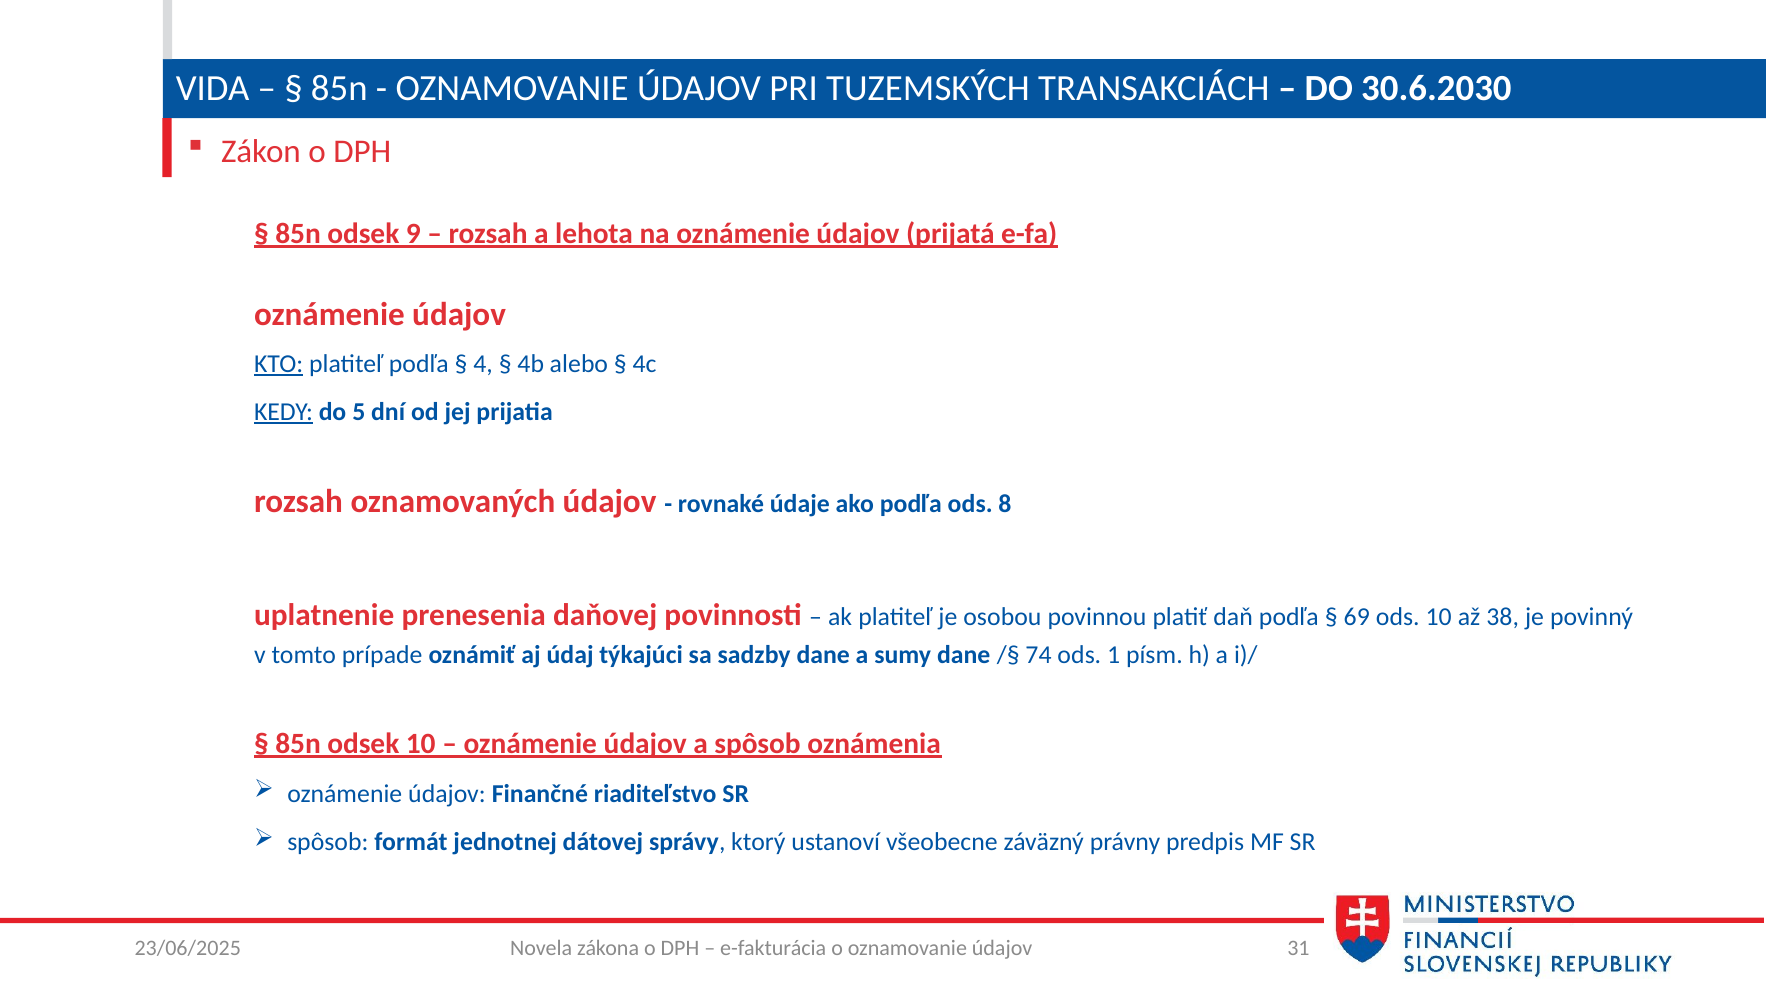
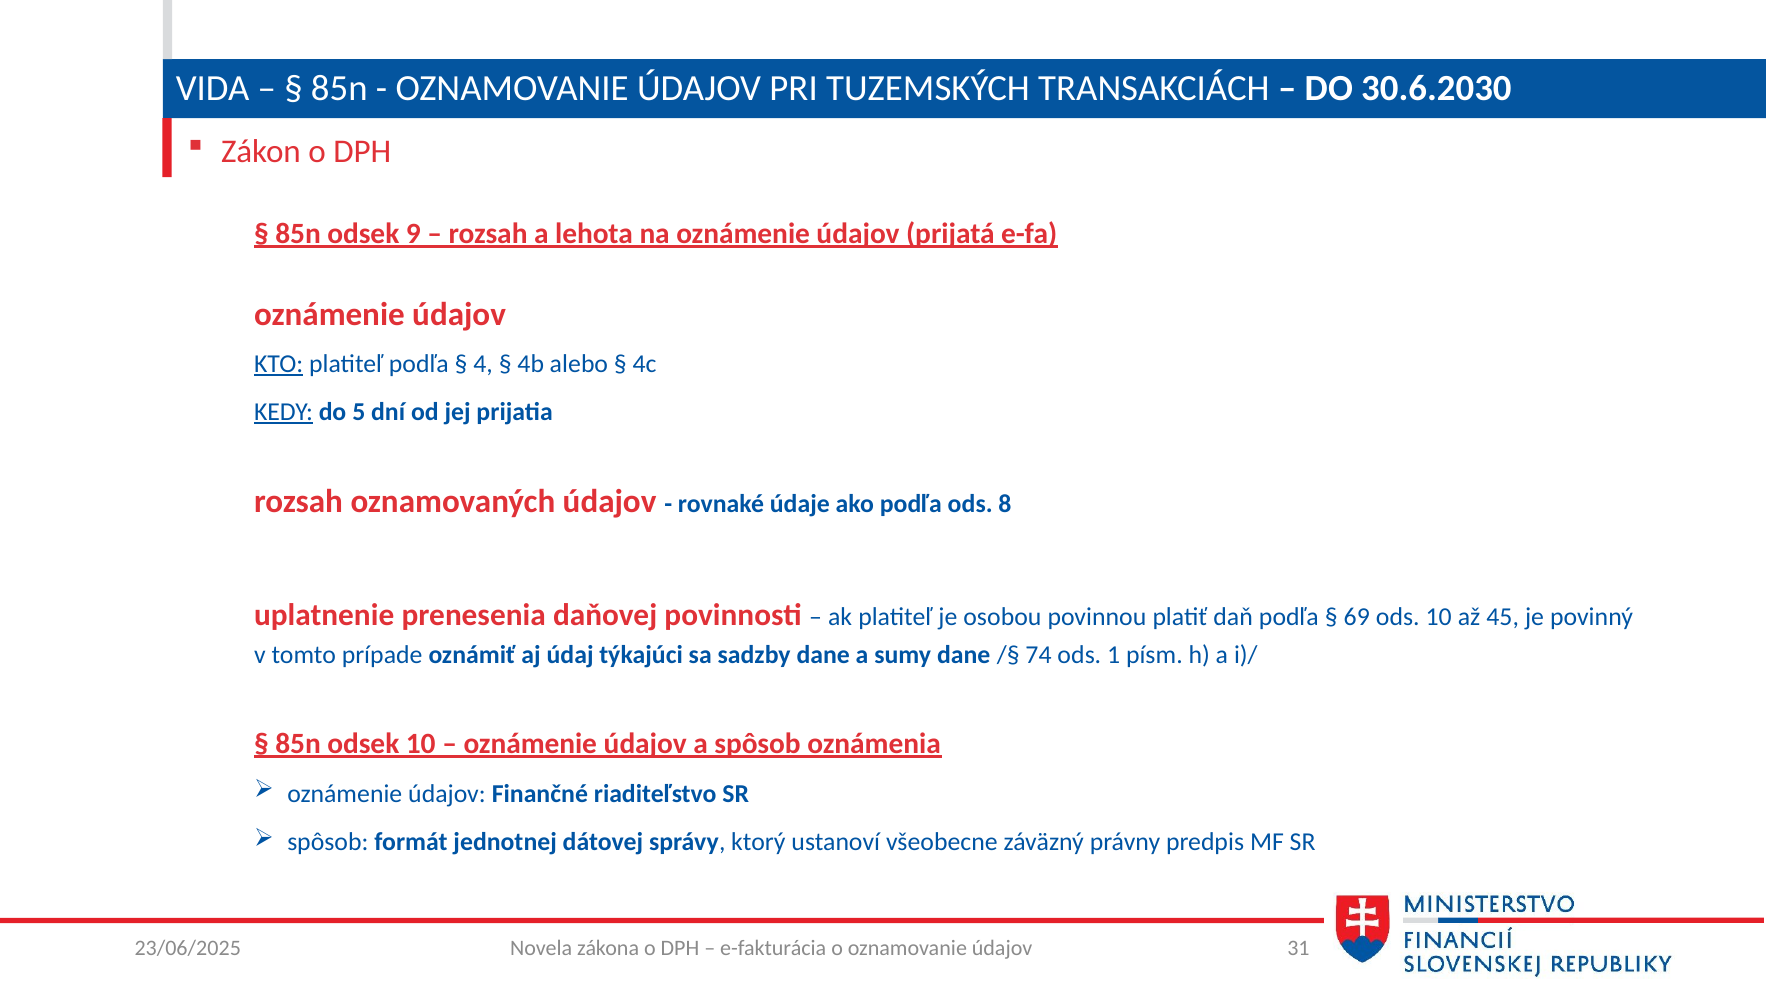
38: 38 -> 45
